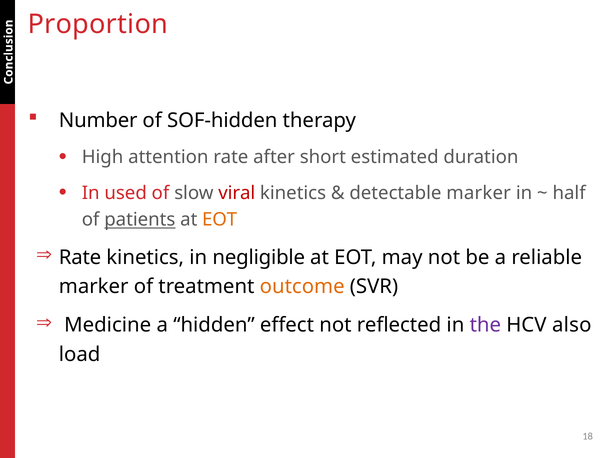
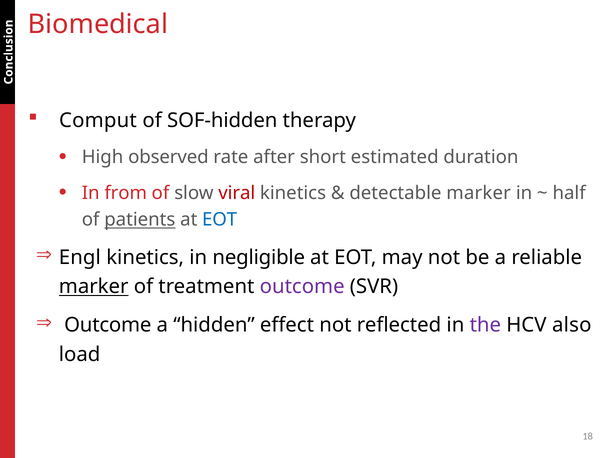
Proportion: Proportion -> Biomedical
Number: Number -> Comput
attention: attention -> observed
used: used -> from
EOT at (220, 220) colour: orange -> blue
Rate at (80, 258): Rate -> Engl
marker at (94, 287) underline: none -> present
outcome at (302, 287) colour: orange -> purple
Medicine at (108, 325): Medicine -> Outcome
